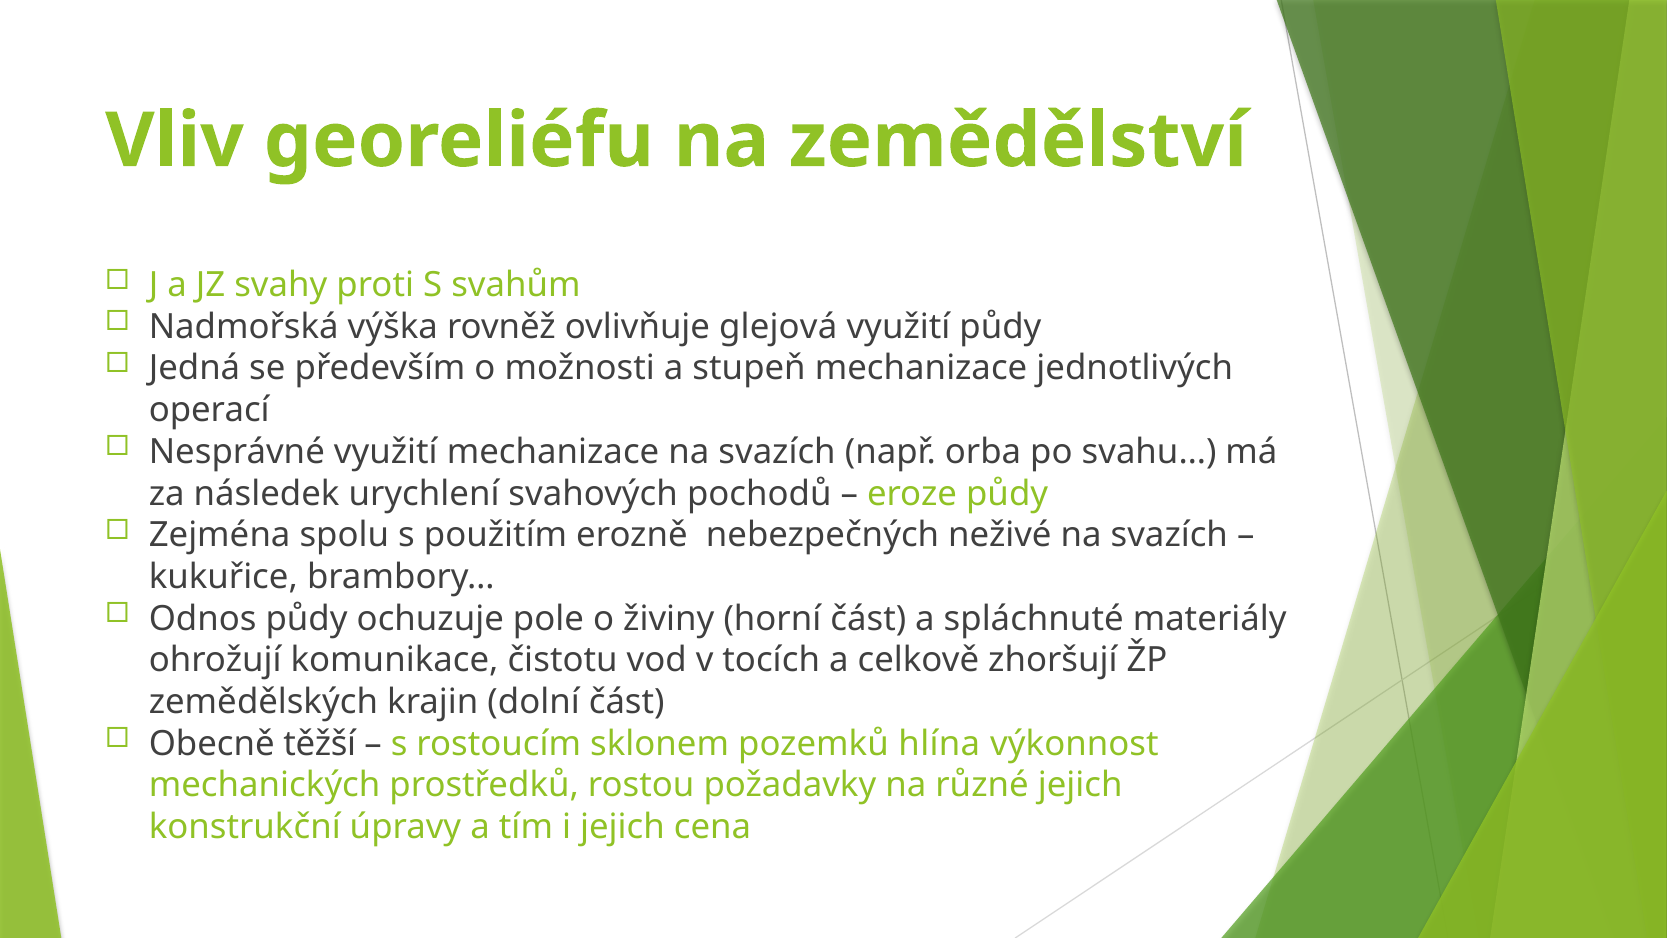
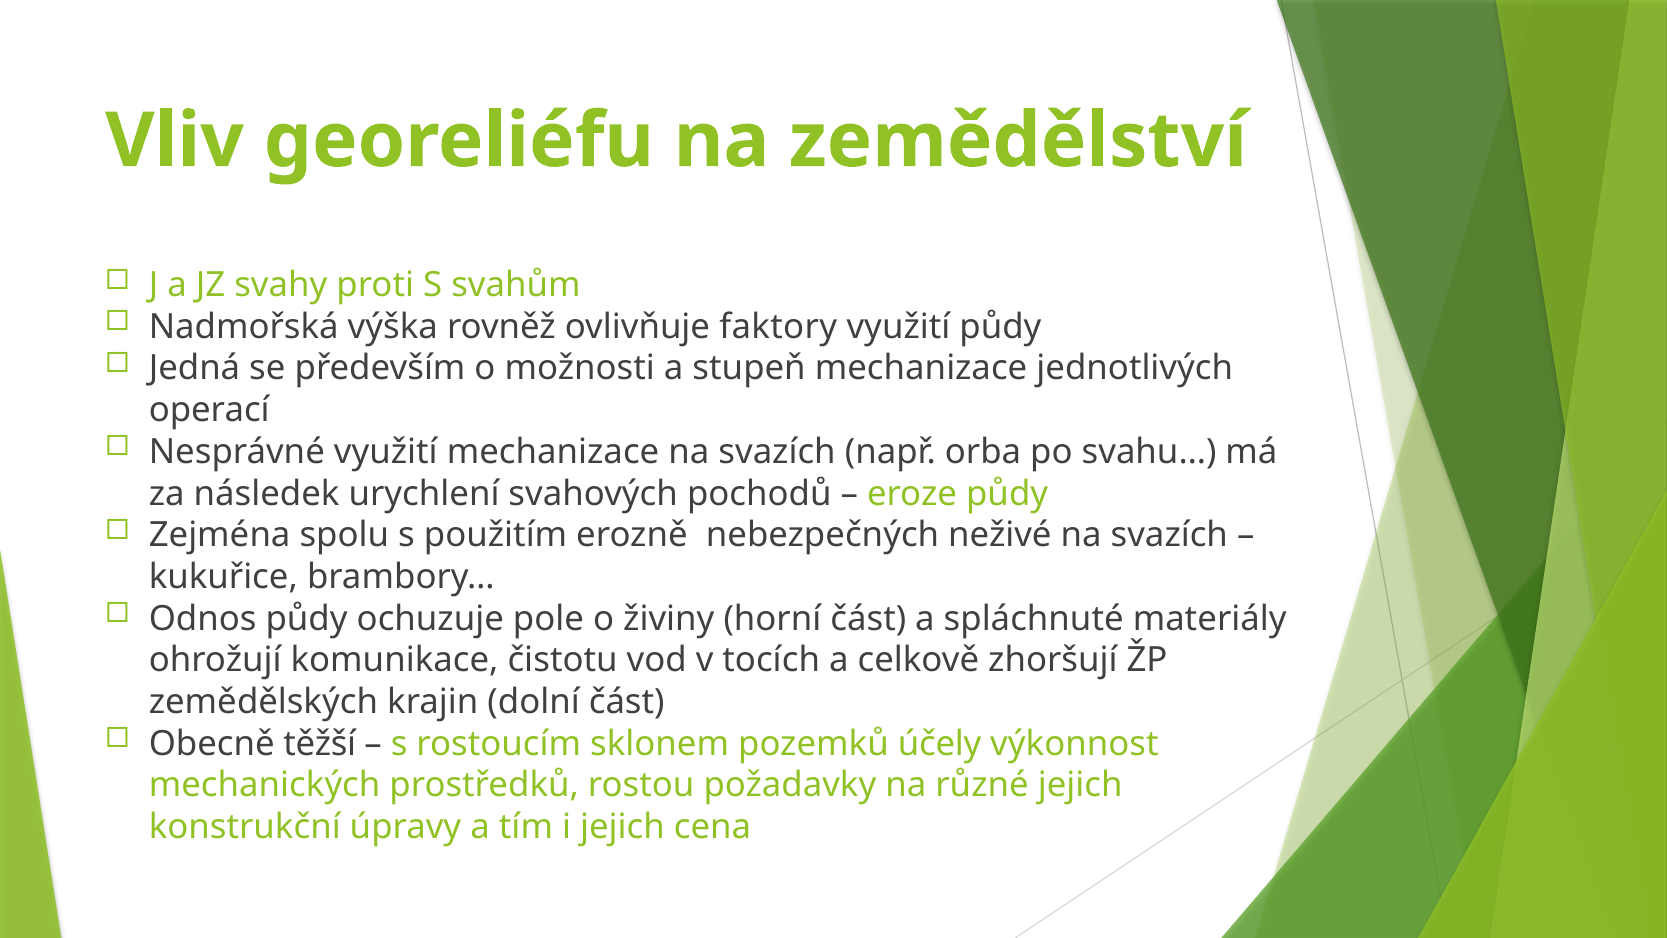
glejová: glejová -> faktory
hlína: hlína -> účely
